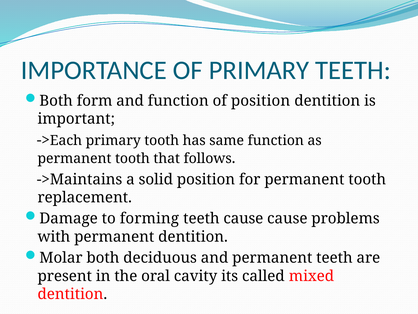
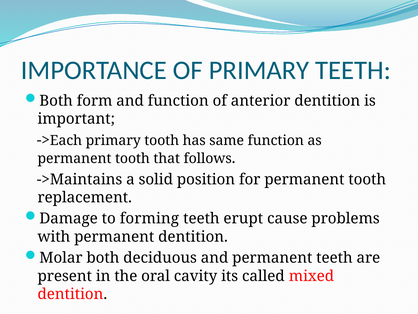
of position: position -> anterior
teeth cause: cause -> erupt
